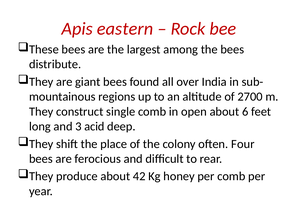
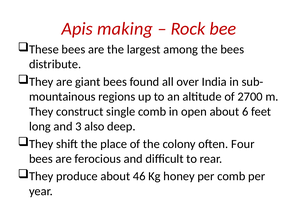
eastern: eastern -> making
acid: acid -> also
42: 42 -> 46
